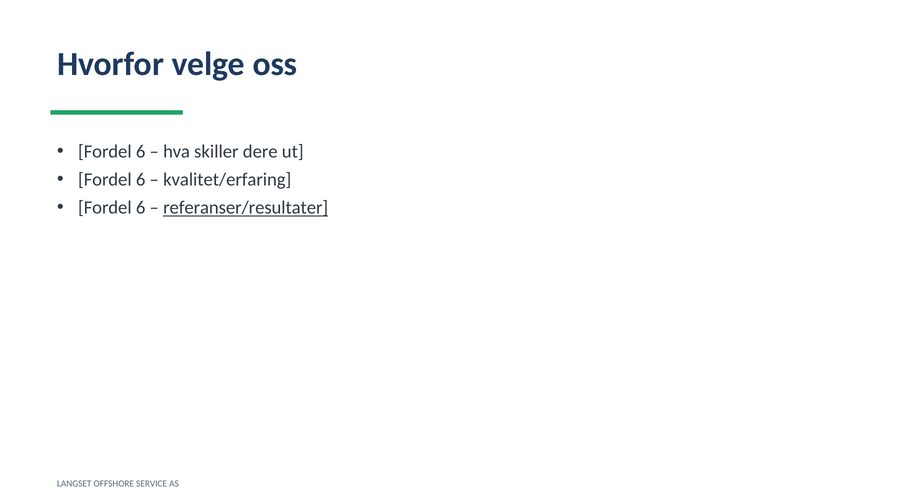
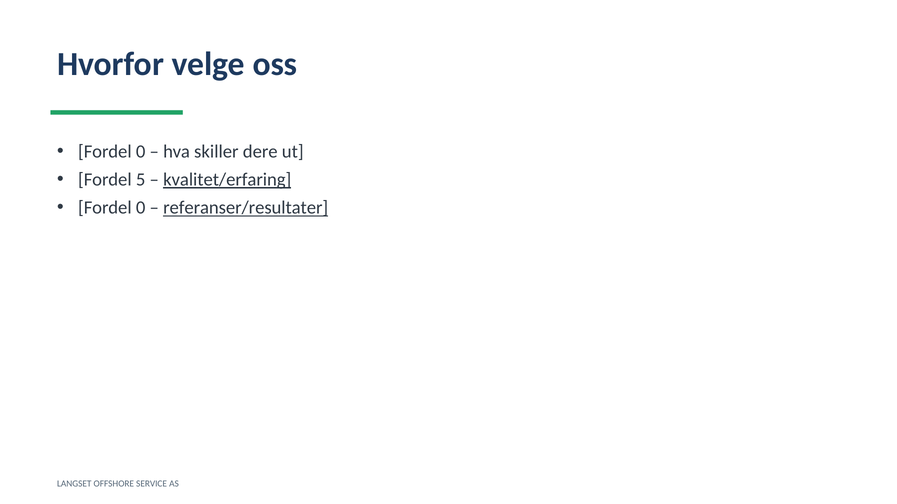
6 at (141, 152): 6 -> 0
6 at (141, 180): 6 -> 5
kvalitet/erfaring underline: none -> present
6 at (141, 208): 6 -> 0
